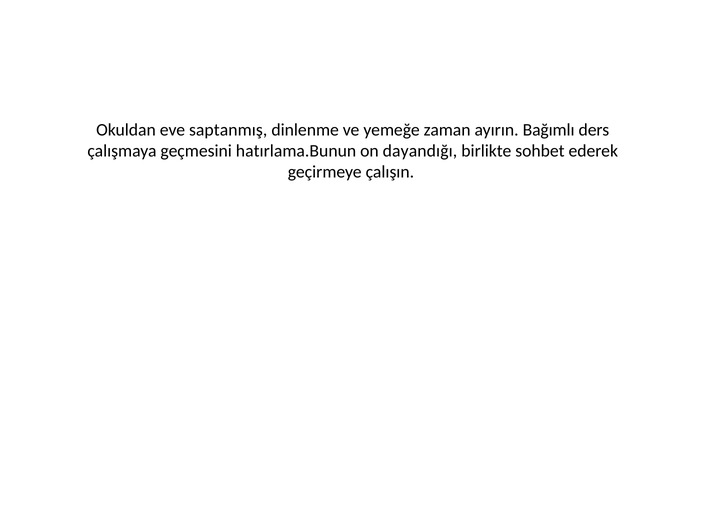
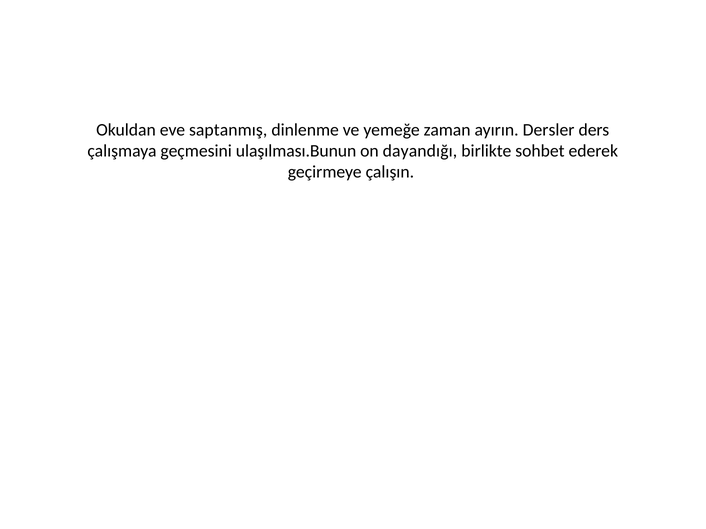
Bağımlı: Bağımlı -> Dersler
hatırlama.Bunun: hatırlama.Bunun -> ulaşılması.Bunun
